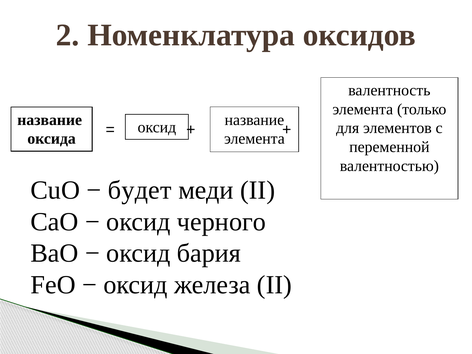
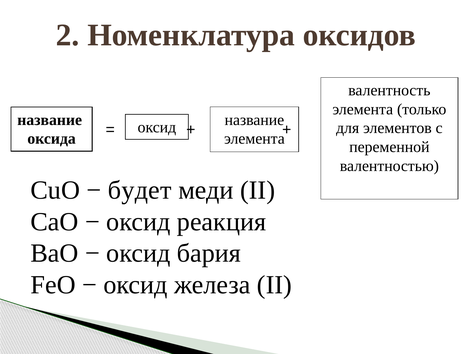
черного: черного -> реакция
